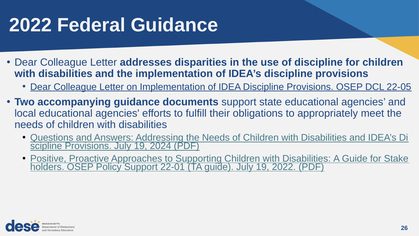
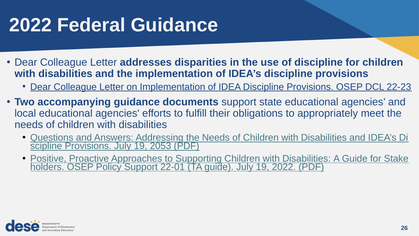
22-05: 22-05 -> 22-23
2024: 2024 -> 2053
